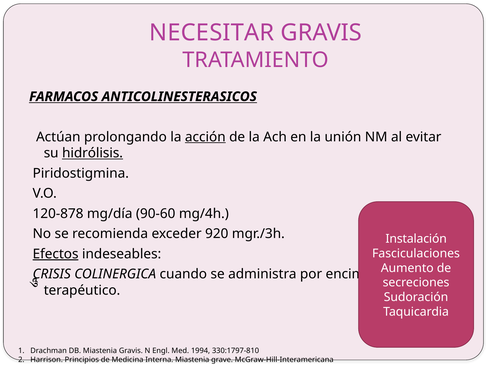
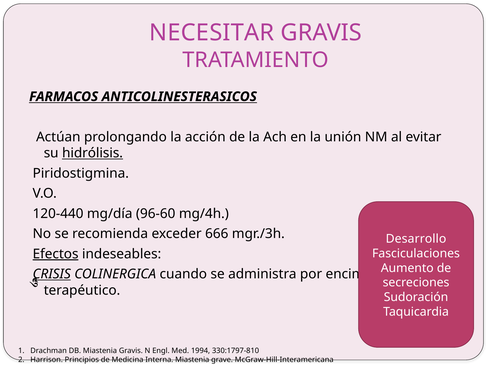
acción underline: present -> none
120-878: 120-878 -> 120-440
90-60: 90-60 -> 96-60
920: 920 -> 666
Instalación: Instalación -> Desarrollo
CRISIS underline: none -> present
